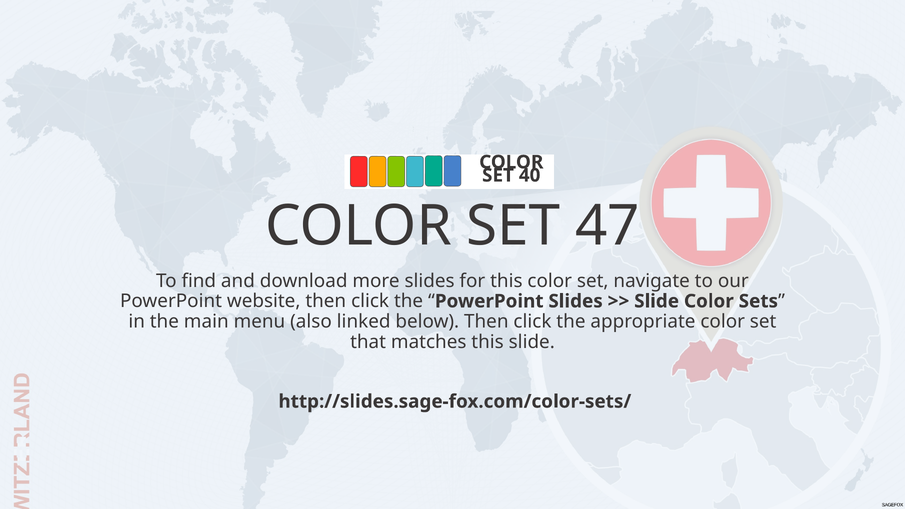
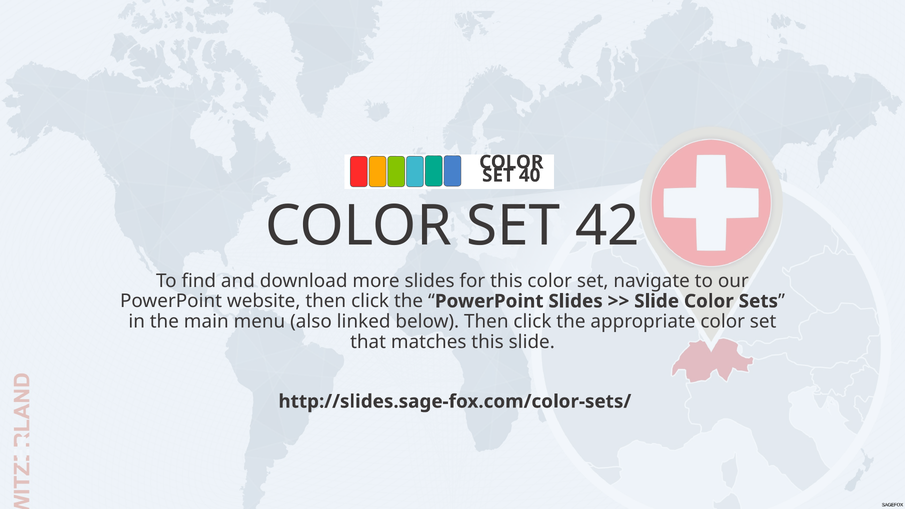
47: 47 -> 42
